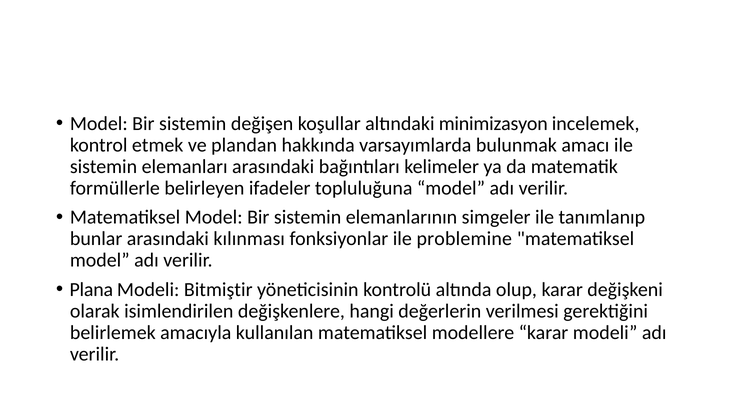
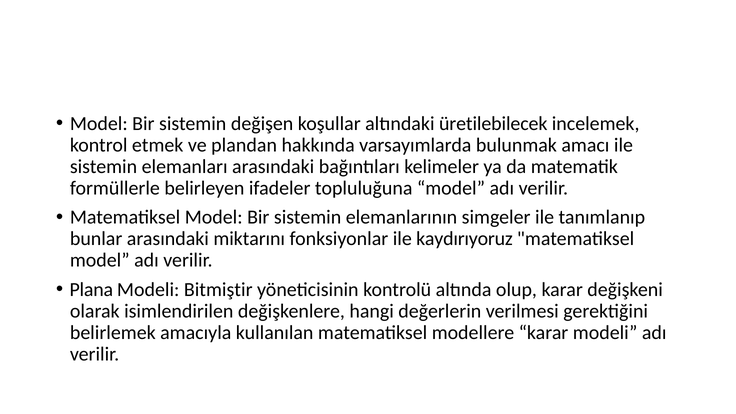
minimizasyon: minimizasyon -> üretilebilecek
kılınması: kılınması -> miktarını
problemine: problemine -> kaydırıyoruz
